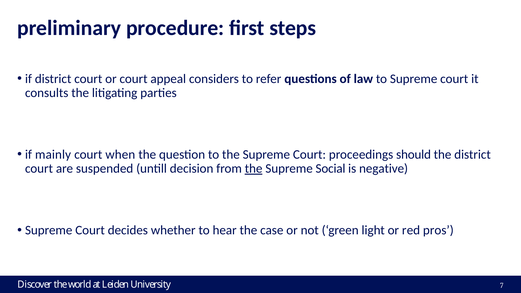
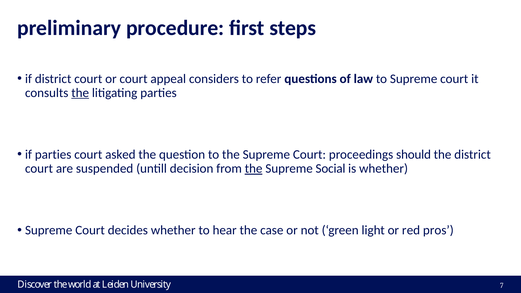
the at (80, 93) underline: none -> present
if mainly: mainly -> parties
when: when -> asked
is negative: negative -> whether
